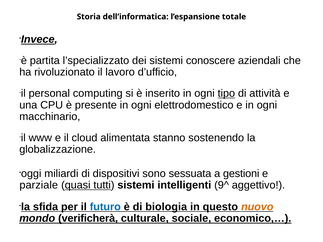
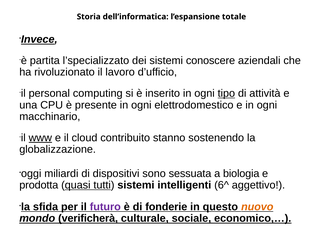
www underline: none -> present
alimentata: alimentata -> contribuito
gestioni: gestioni -> biologia
parziale: parziale -> prodotta
9^: 9^ -> 6^
futuro colour: blue -> purple
biologia: biologia -> fonderie
